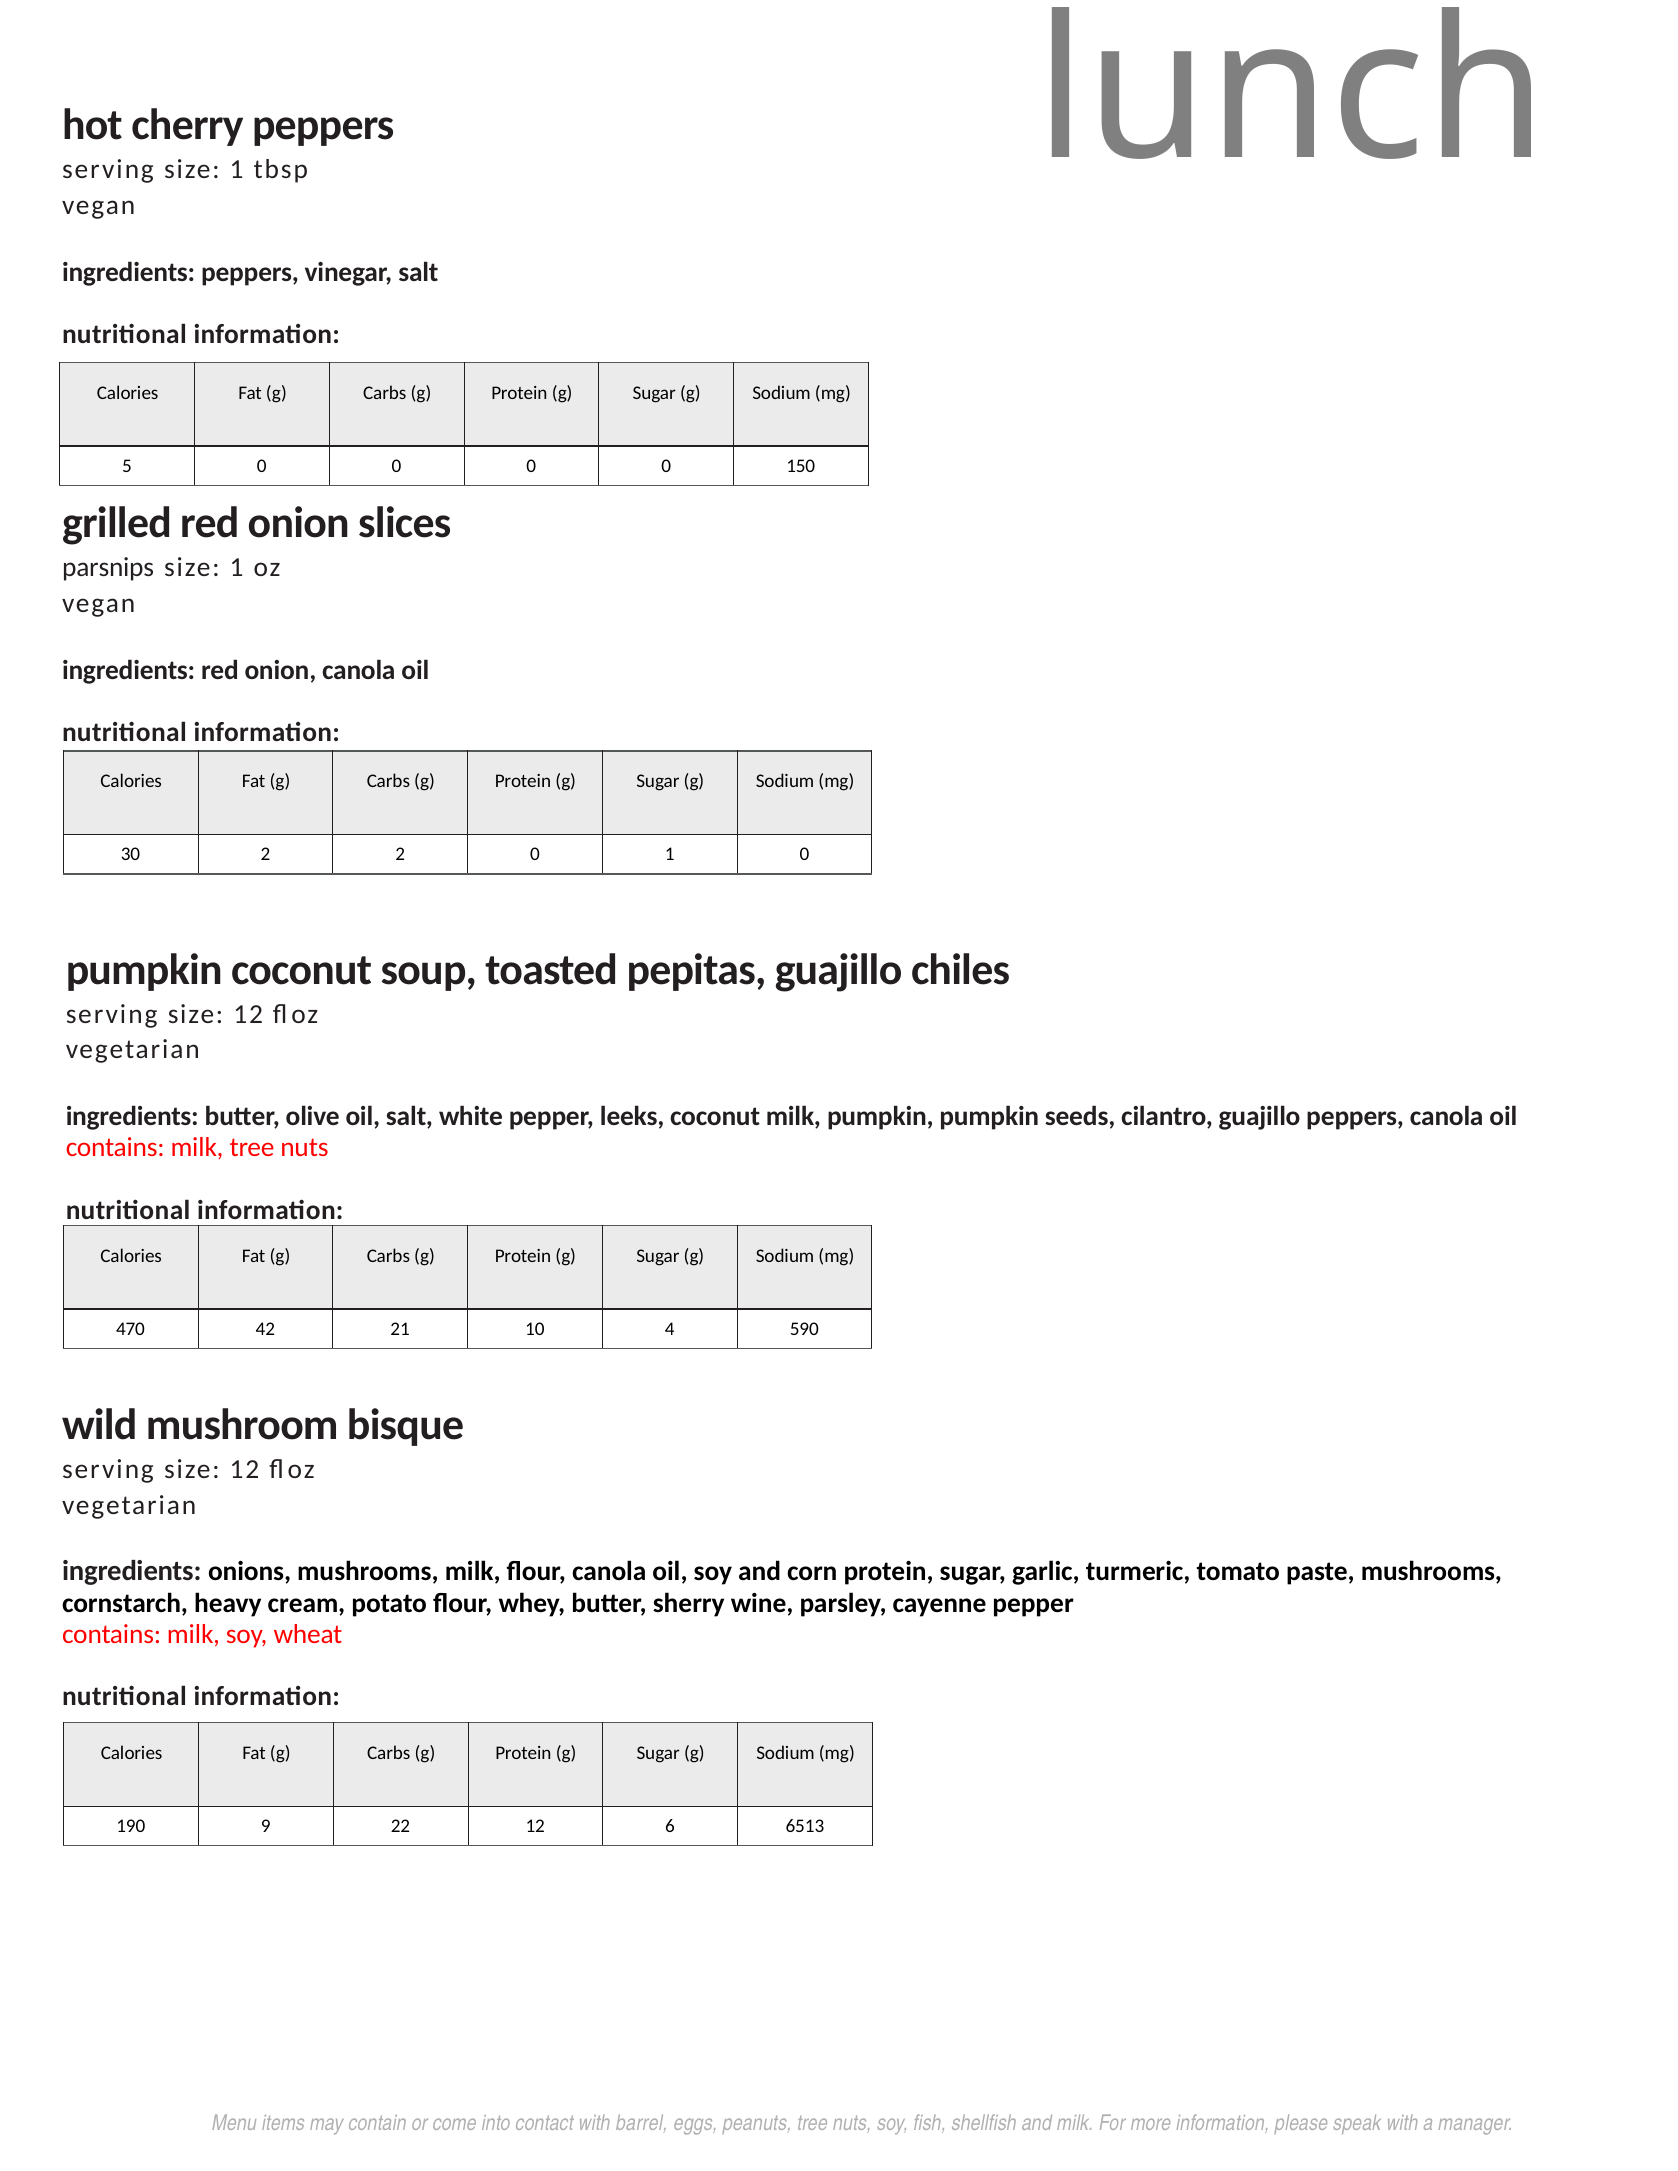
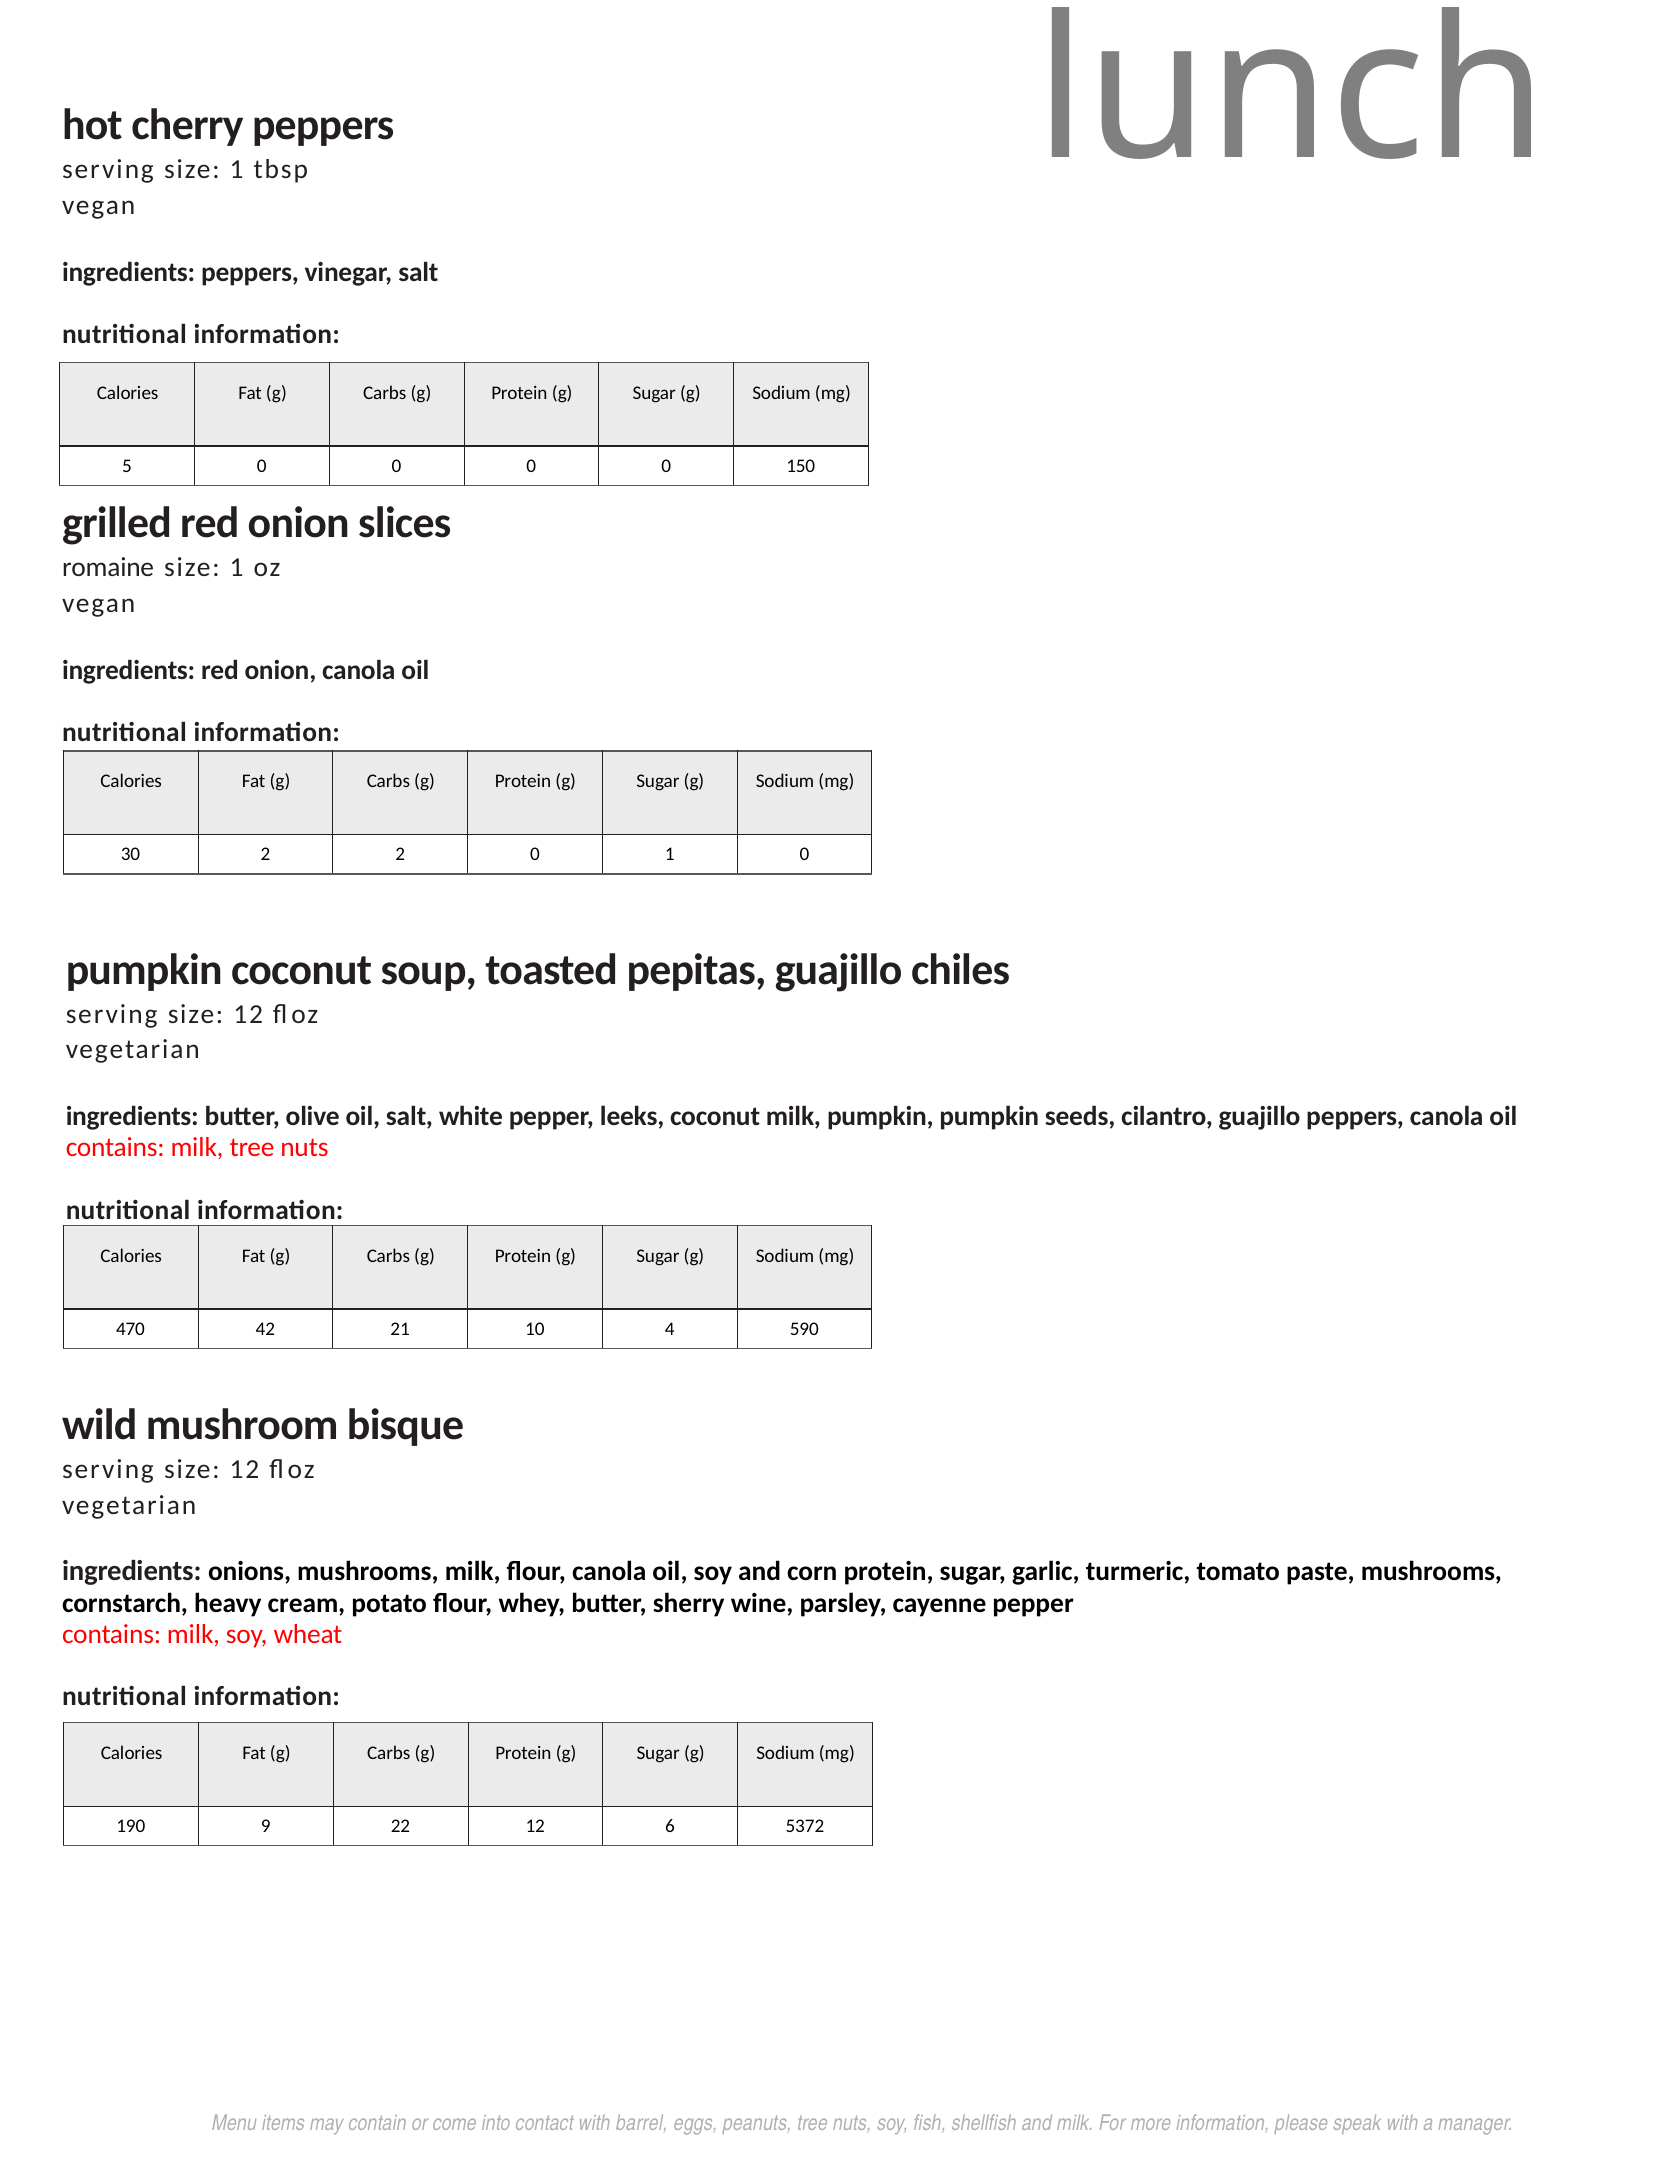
parsnips: parsnips -> romaine
6513: 6513 -> 5372
